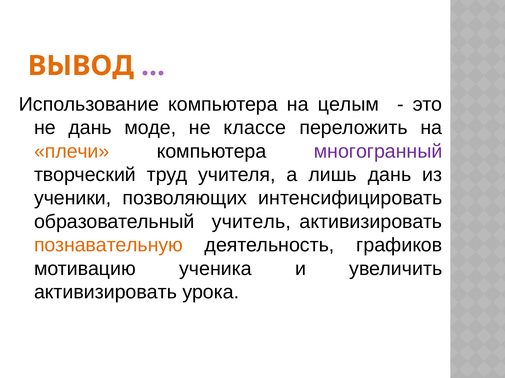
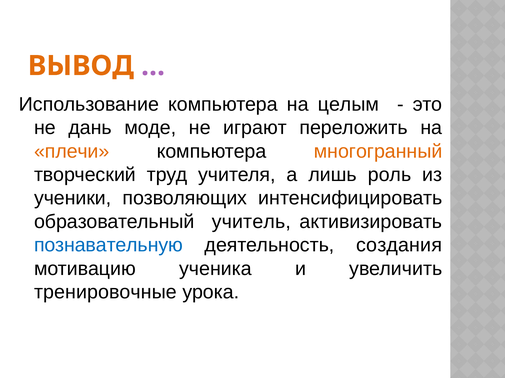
классе: классе -> играют
многогранный colour: purple -> orange
лишь дань: дань -> роль
познавательную colour: orange -> blue
графиков: графиков -> создания
активизировать at (106, 293): активизировать -> тренировочные
